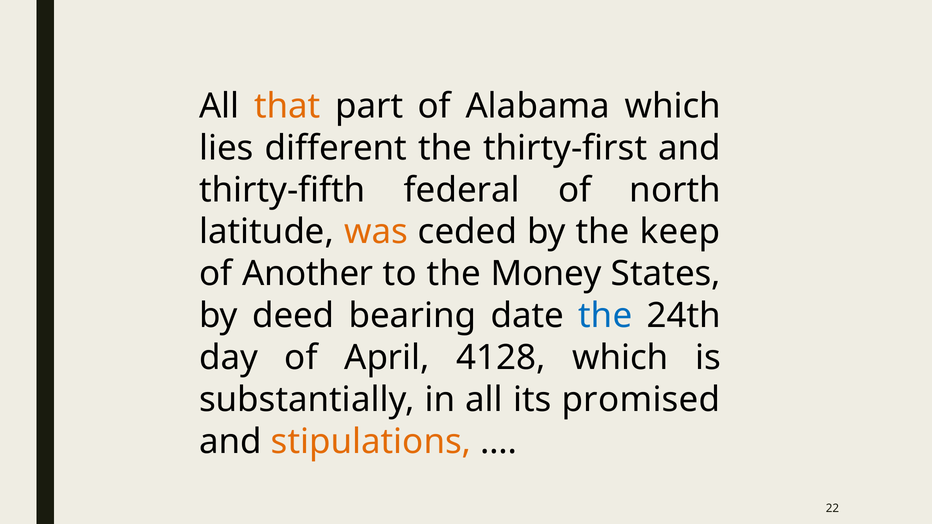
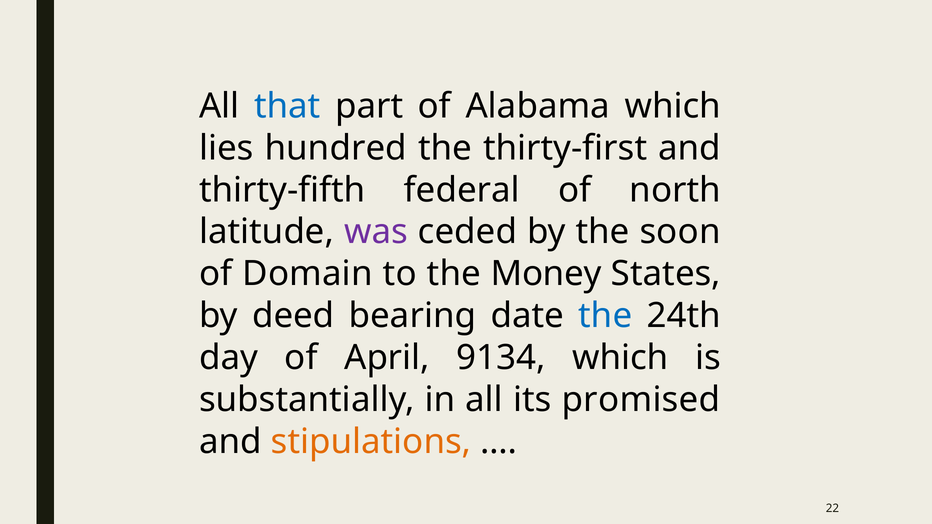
that colour: orange -> blue
different: different -> hundred
was colour: orange -> purple
keep: keep -> soon
Another: Another -> Domain
4128: 4128 -> 9134
